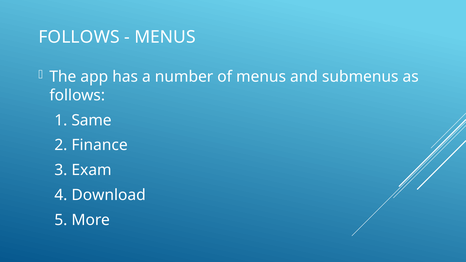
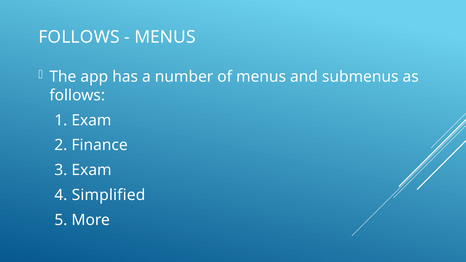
1 Same: Same -> Exam
Download: Download -> Simplified
